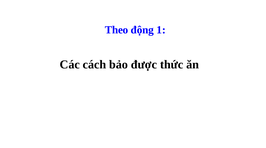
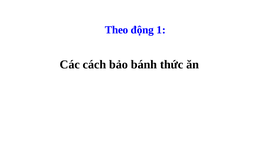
được: được -> bánh
